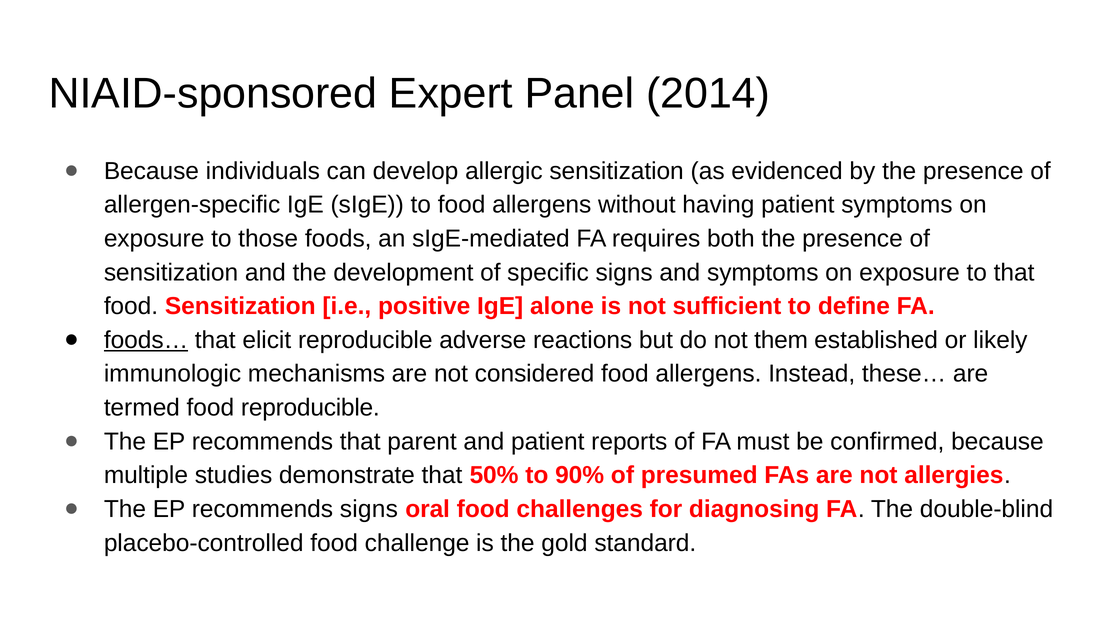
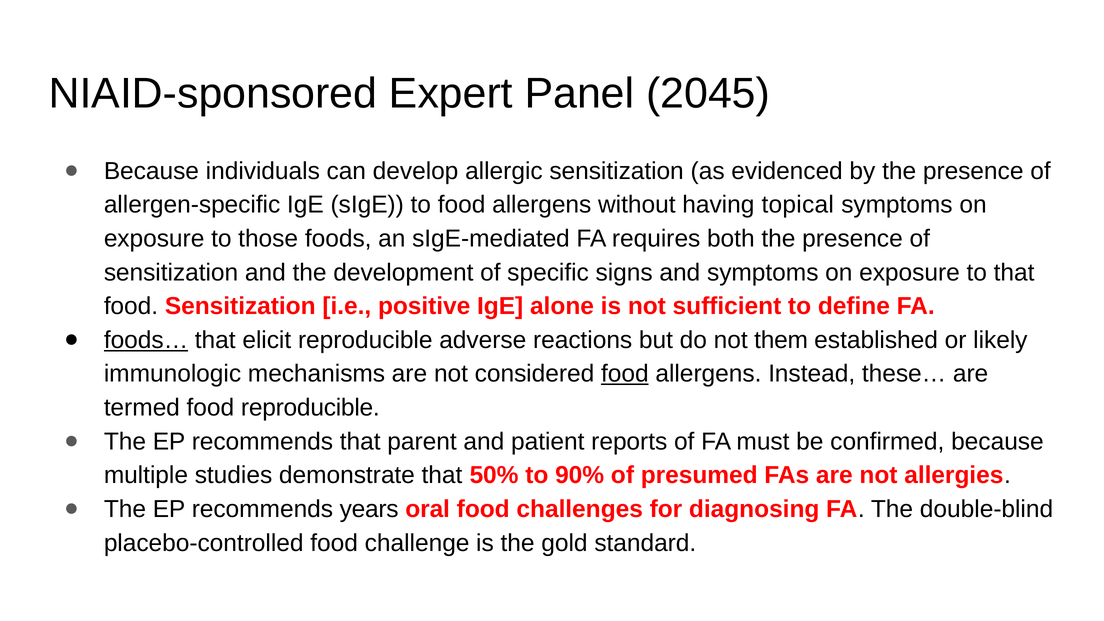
2014: 2014 -> 2045
having patient: patient -> topical
food at (625, 374) underline: none -> present
recommends signs: signs -> years
